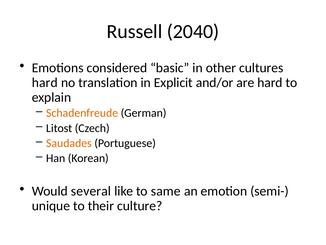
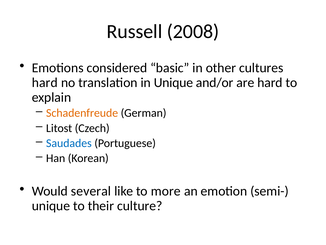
2040: 2040 -> 2008
in Explicit: Explicit -> Unique
Saudades colour: orange -> blue
same: same -> more
